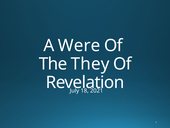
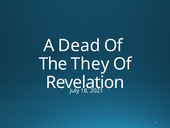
Were: Were -> Dead
